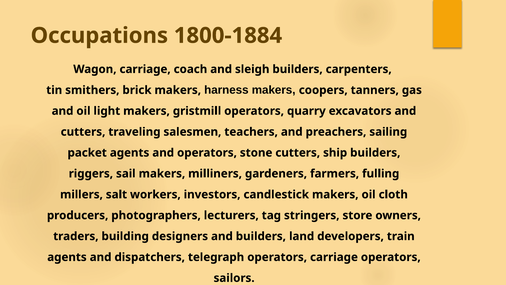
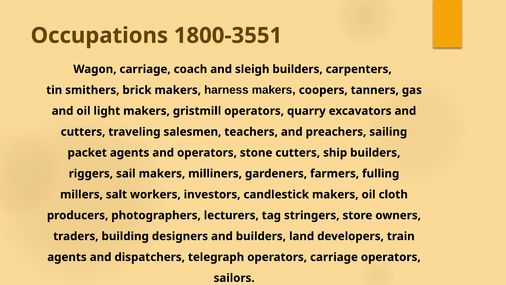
1800-1884: 1800-1884 -> 1800-3551
